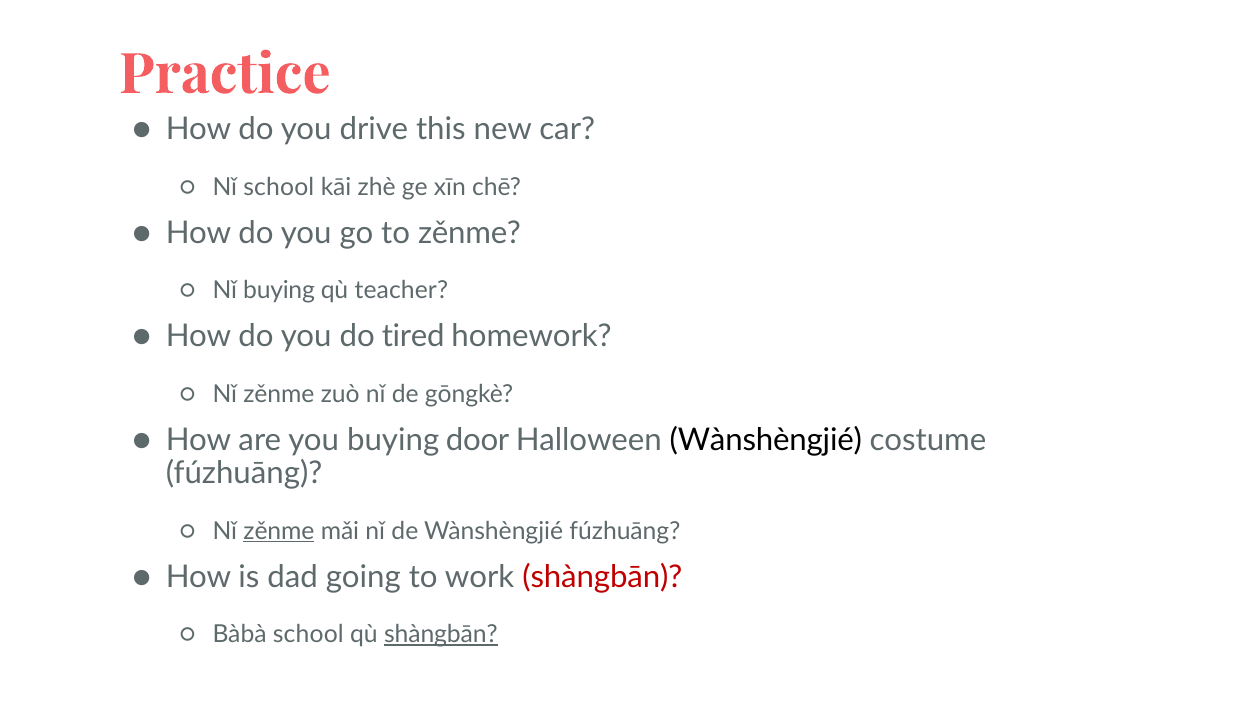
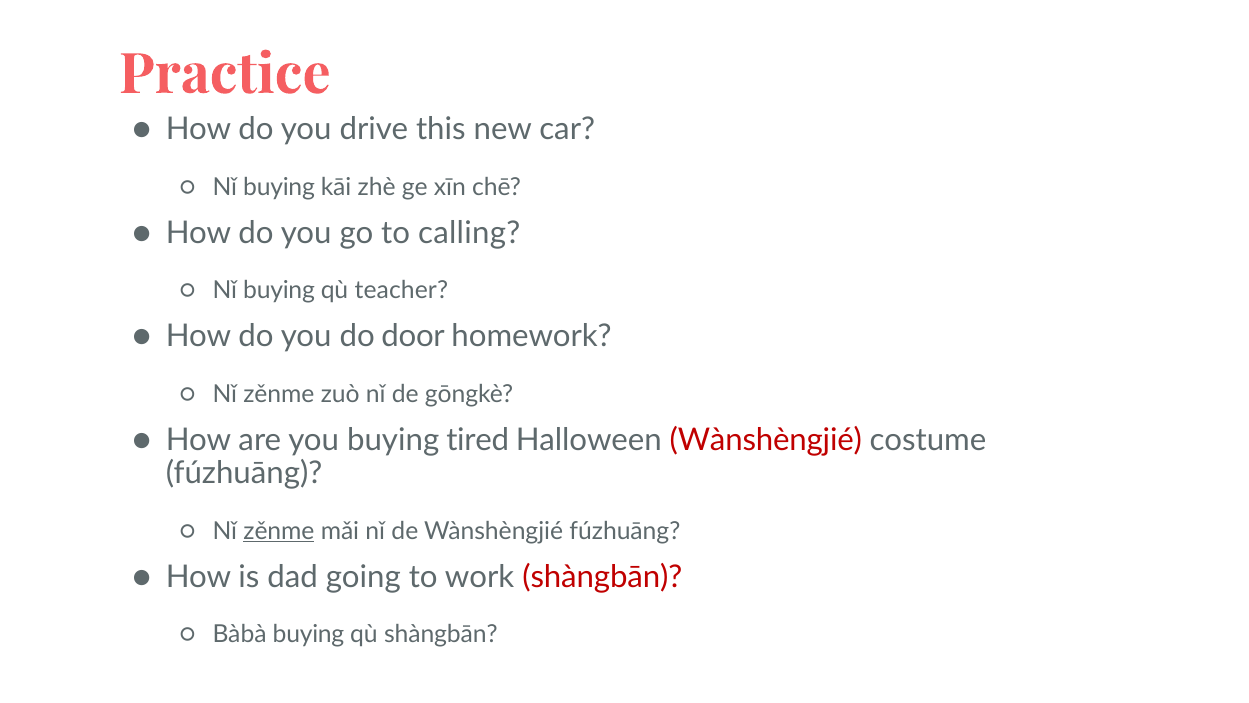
school at (279, 187): school -> buying
to zěnme: zěnme -> calling
tired: tired -> door
door: door -> tired
Wànshèngjié at (766, 439) colour: black -> red
Bàbà school: school -> buying
shàngbān at (441, 634) underline: present -> none
